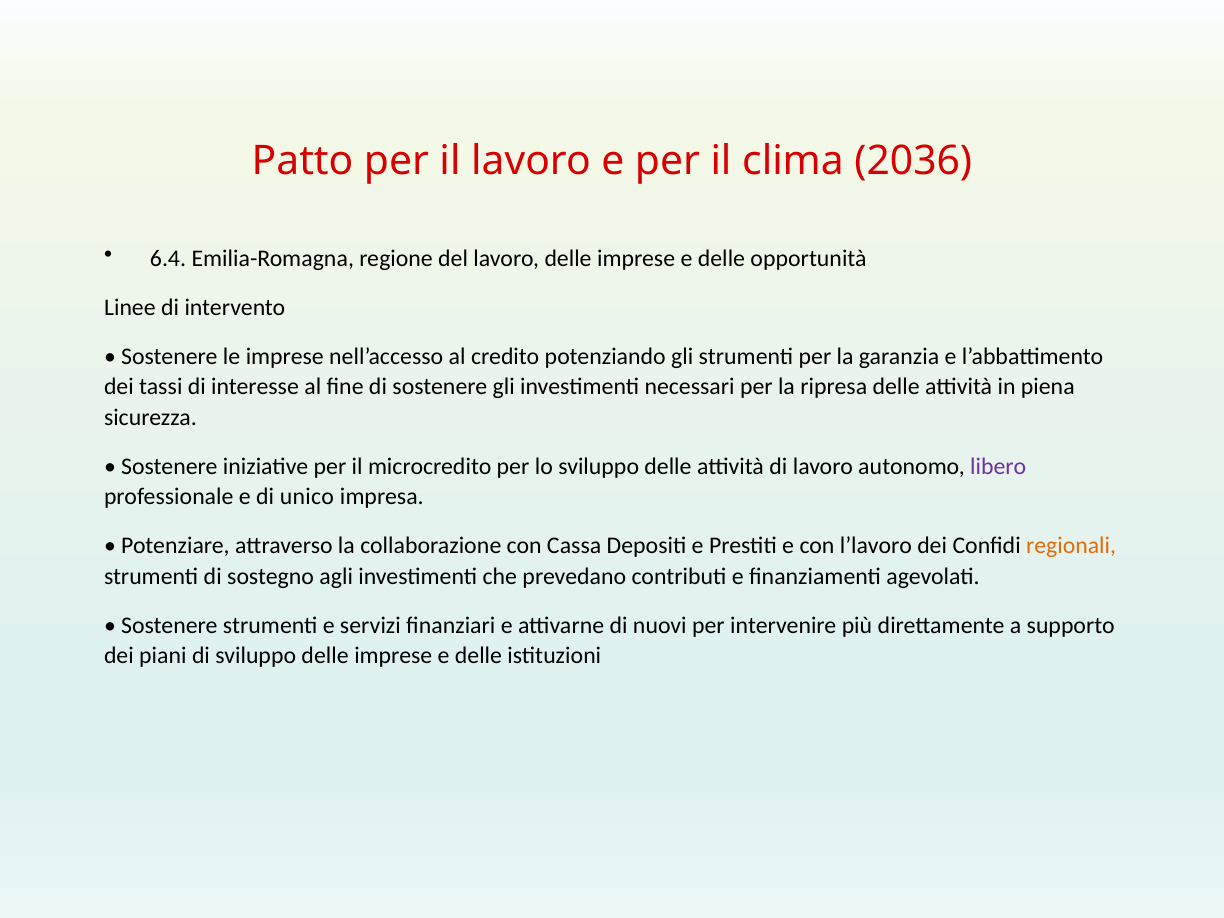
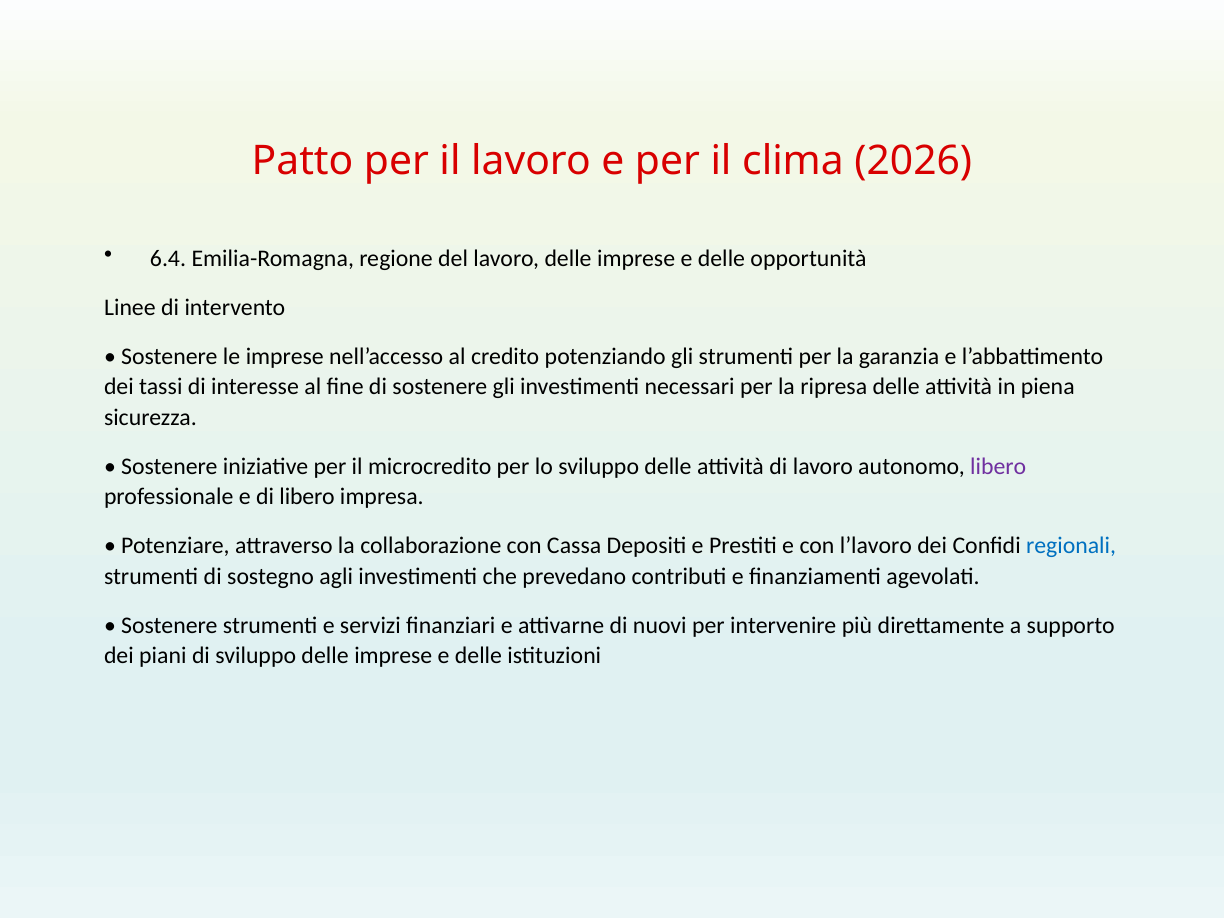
2036: 2036 -> 2026
di unico: unico -> libero
regionali colour: orange -> blue
